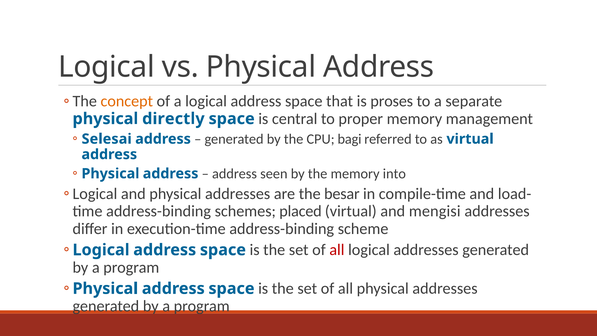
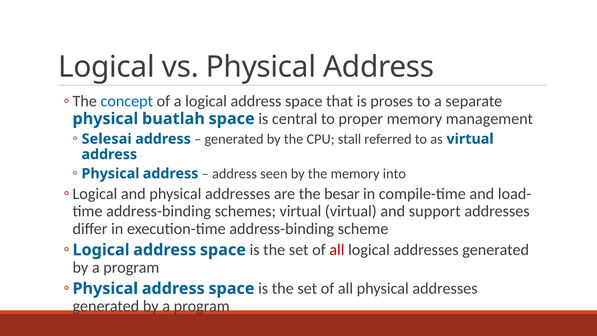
concept colour: orange -> blue
directly: directly -> buatlah
bagi: bagi -> stall
schemes placed: placed -> virtual
mengisi: mengisi -> support
